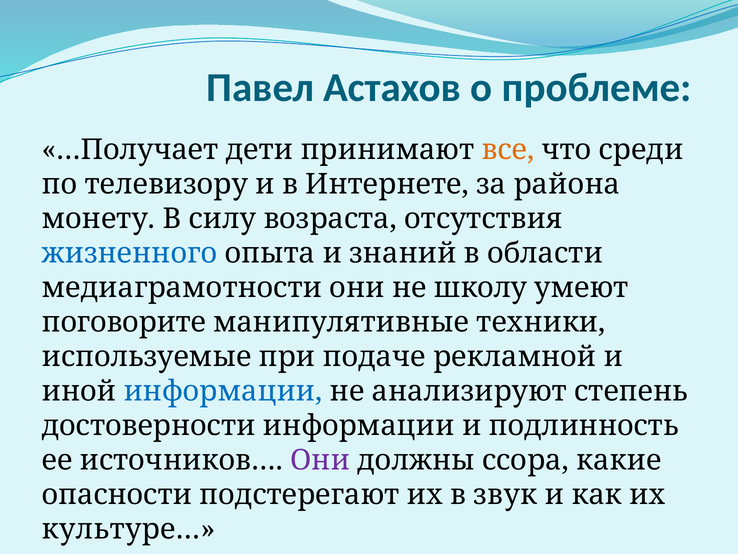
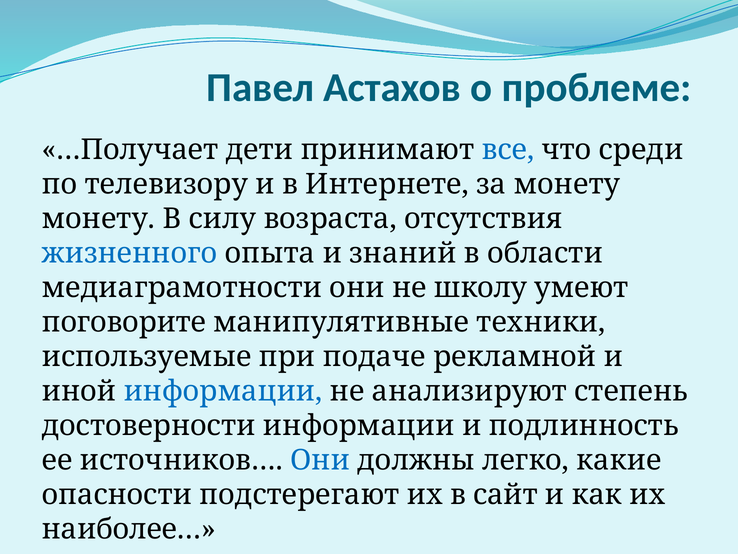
все colour: orange -> blue
за района: района -> монету
Они at (320, 460) colour: purple -> blue
ссора: ссора -> легко
звук: звук -> сайт
культуре…: культуре… -> наиболее…
